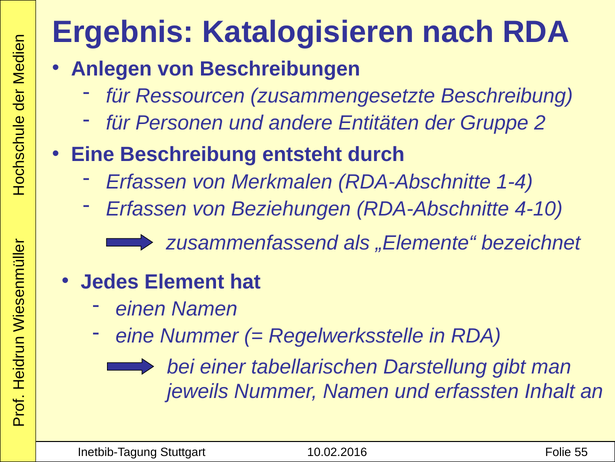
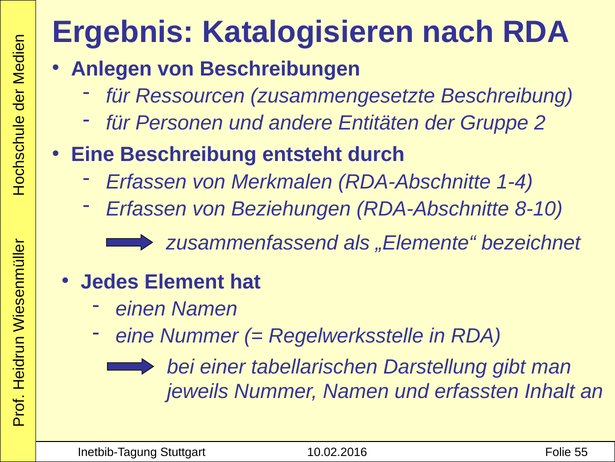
4-10: 4-10 -> 8-10
